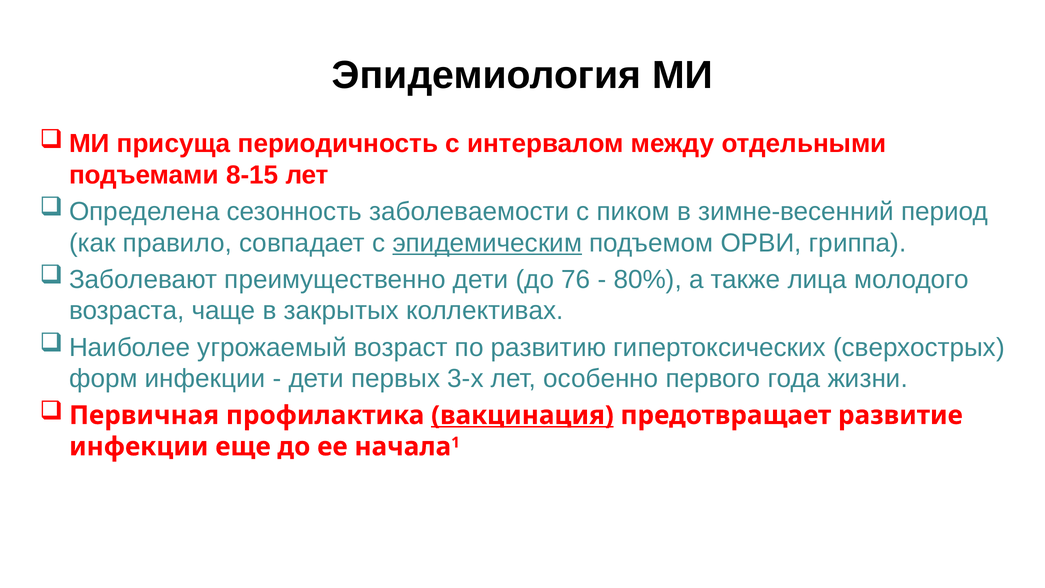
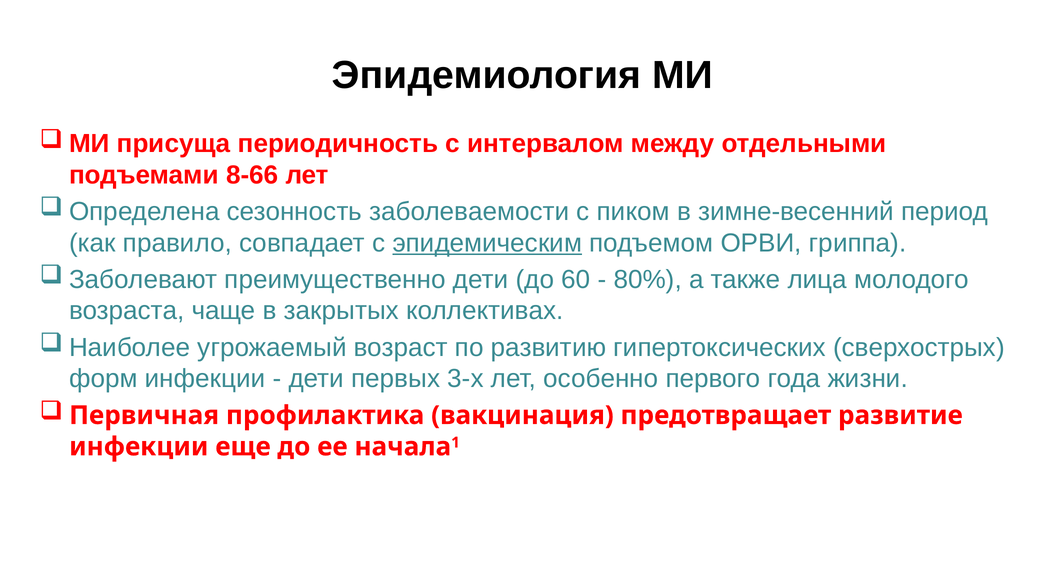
8-15: 8-15 -> 8-66
76: 76 -> 60
вакцинация underline: present -> none
